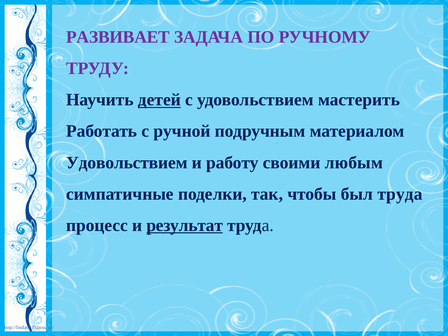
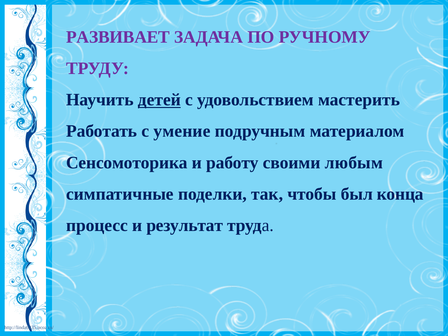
ручной: ручной -> умение
Удовольствием at (127, 163): Удовольствием -> Сенсомоторика
был труда: труда -> конца
результат underline: present -> none
